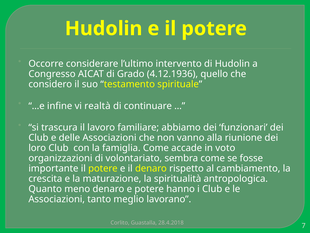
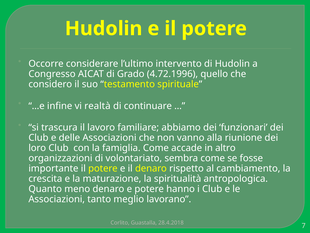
4.12.1936: 4.12.1936 -> 4.72.1996
voto: voto -> altro
